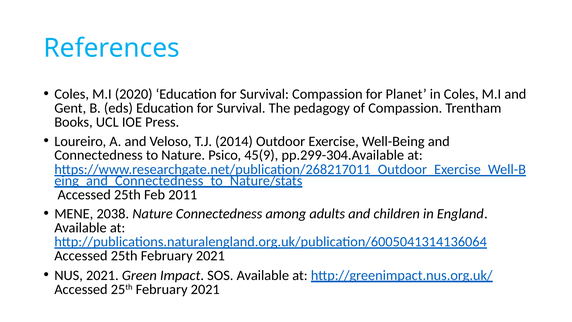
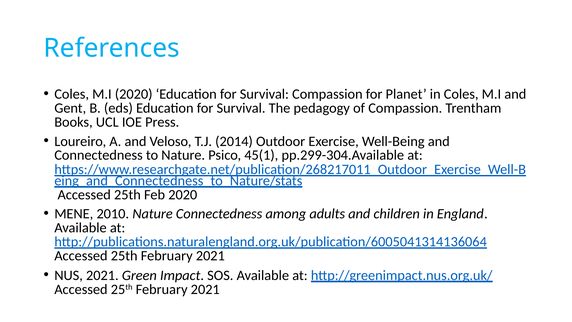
45(9: 45(9 -> 45(1
Feb 2011: 2011 -> 2020
2038: 2038 -> 2010
